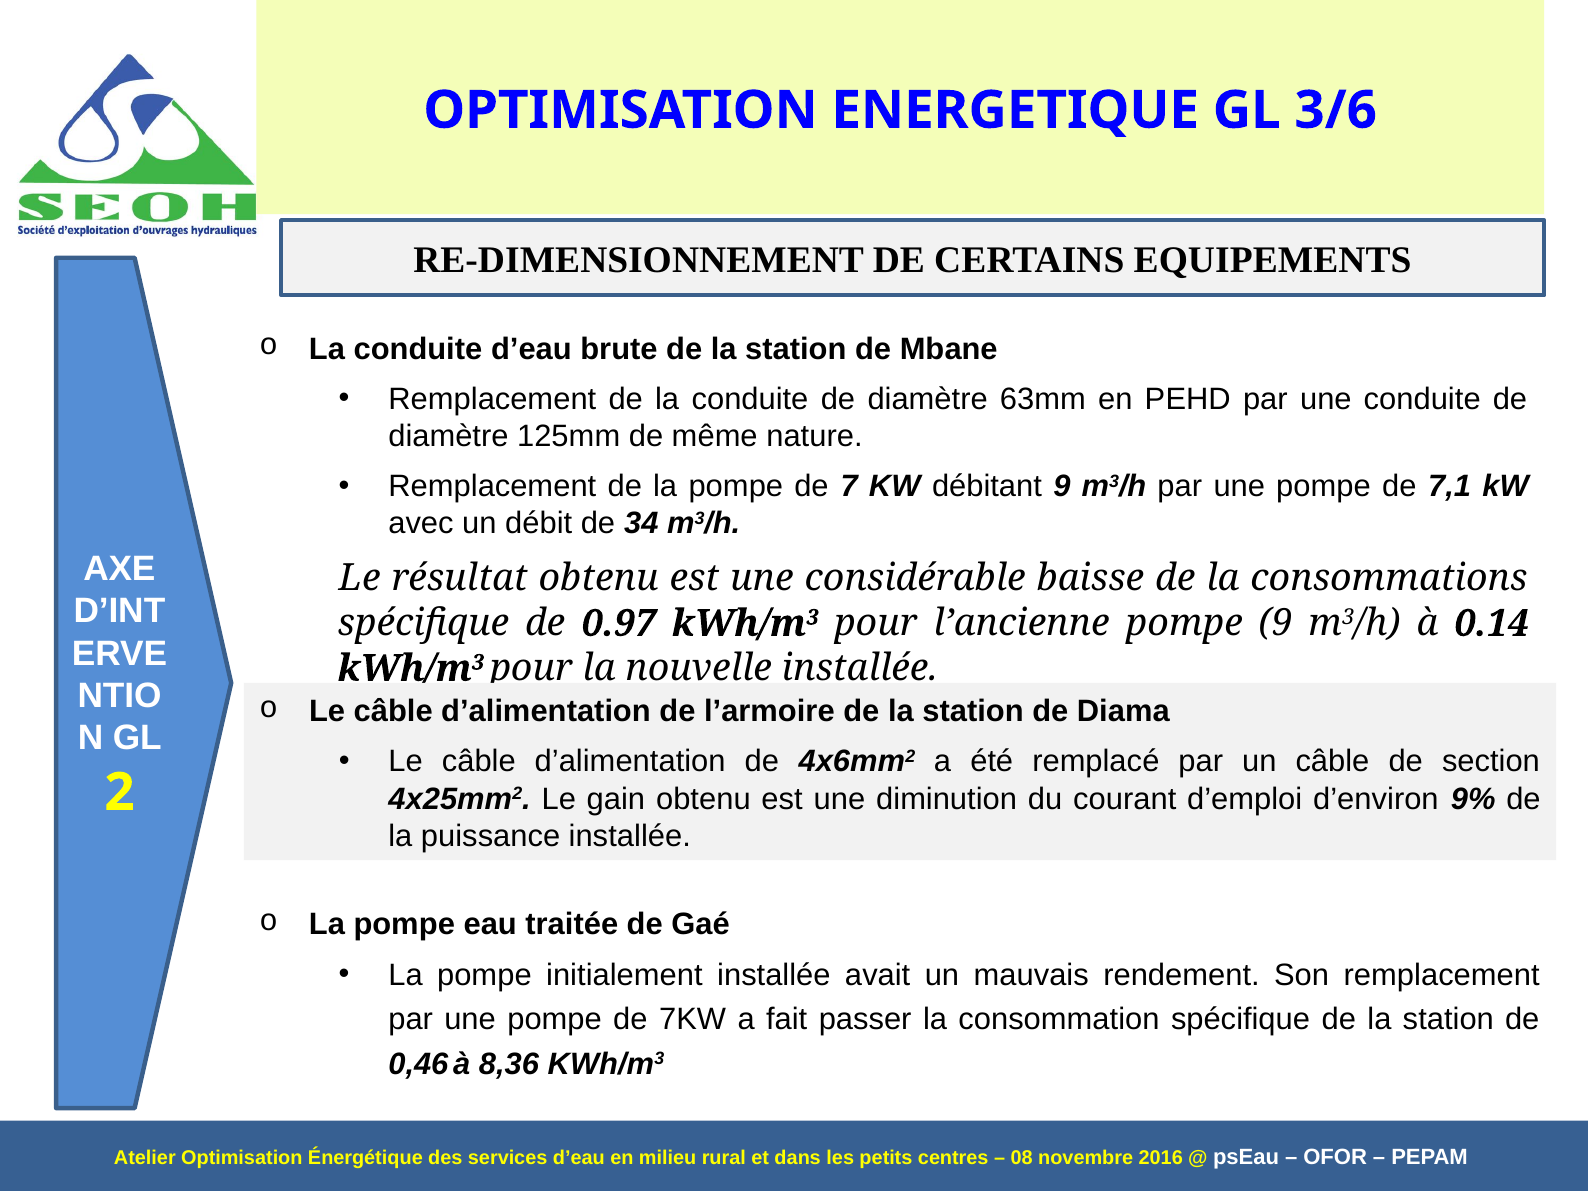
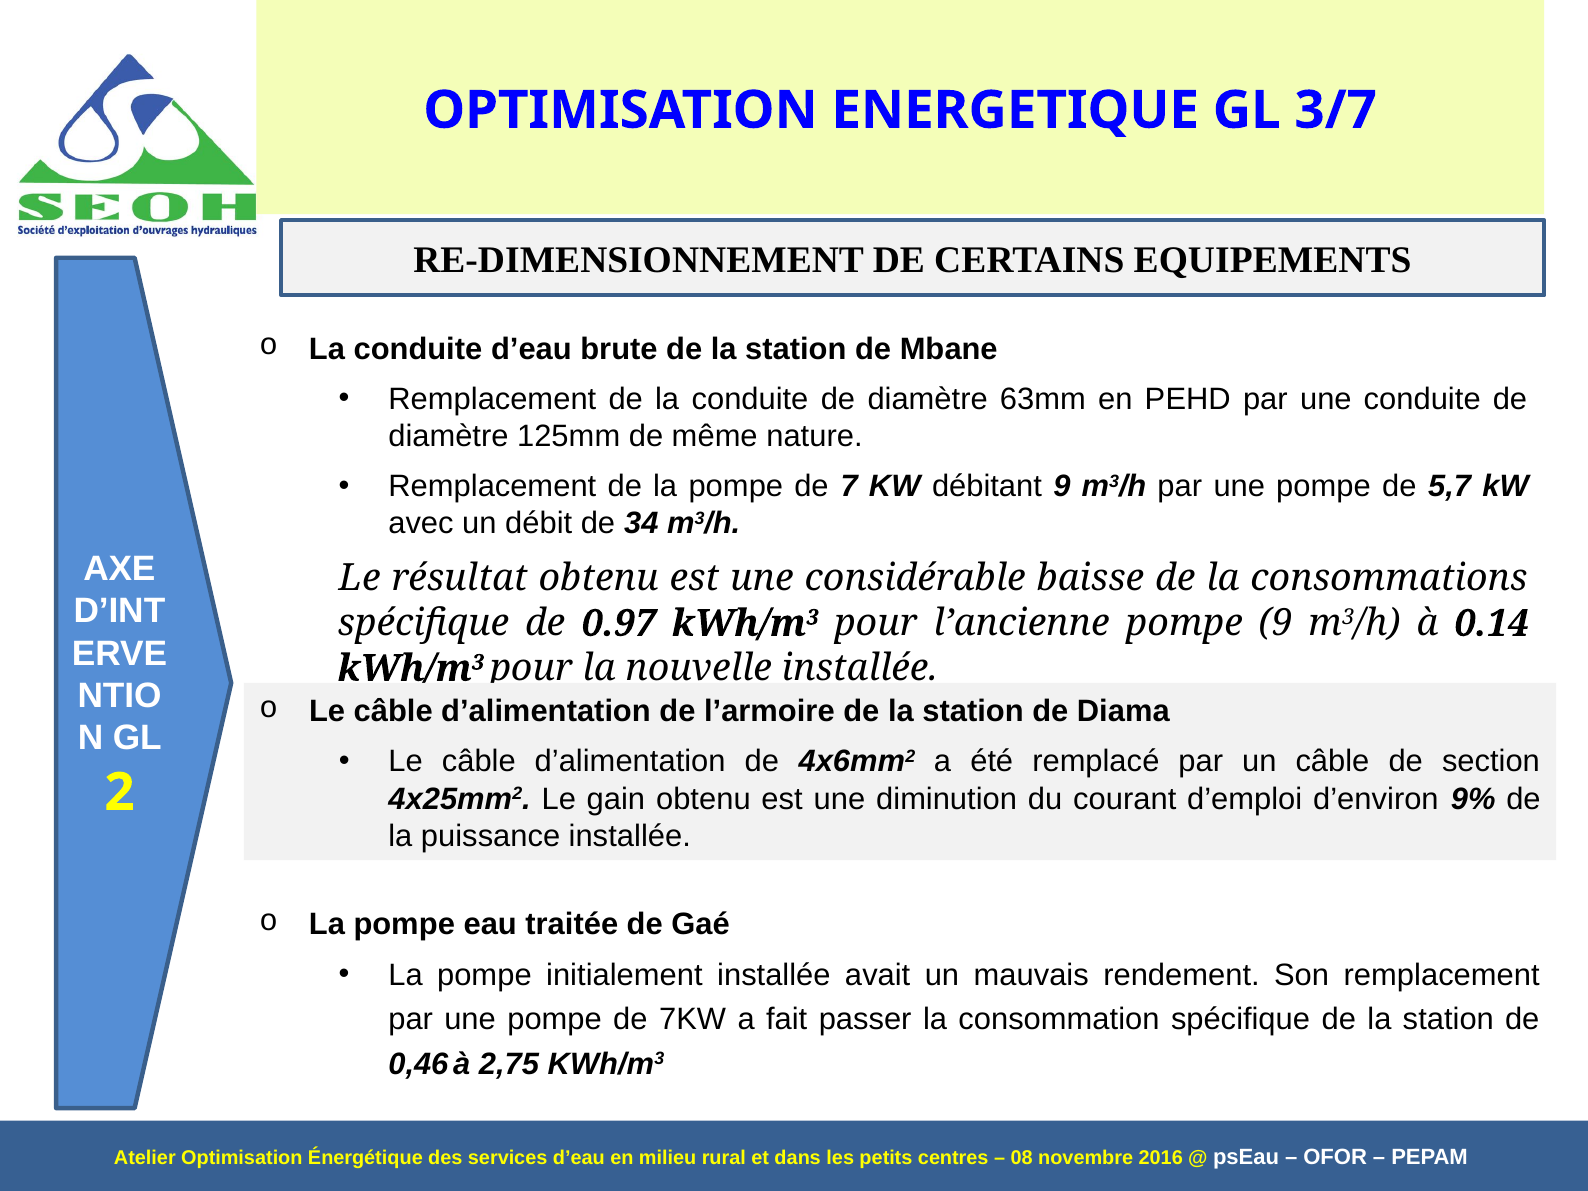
3/6: 3/6 -> 3/7
7,1: 7,1 -> 5,7
8,36: 8,36 -> 2,75
